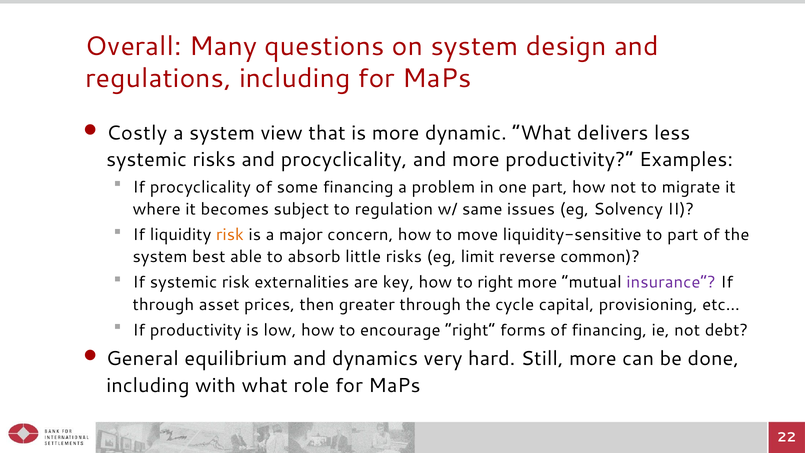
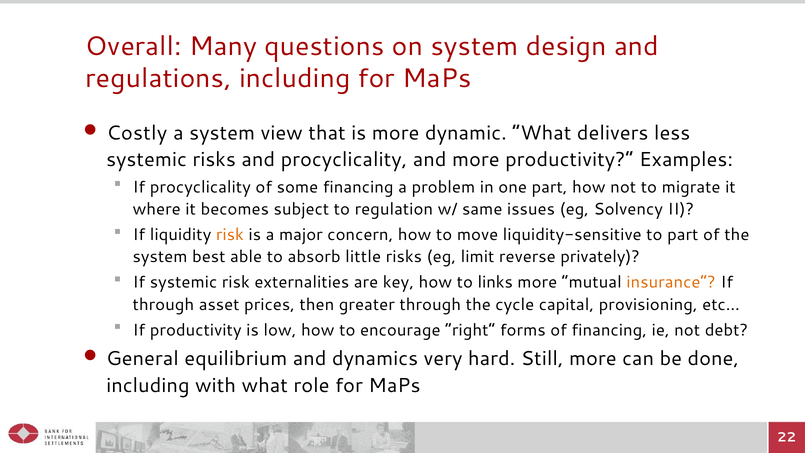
common: common -> privately
to right: right -> links
insurance colour: purple -> orange
